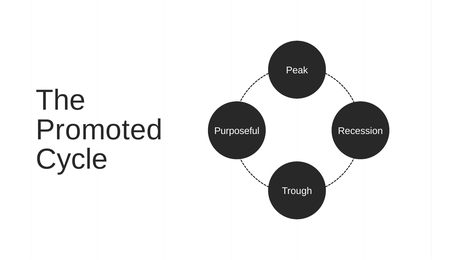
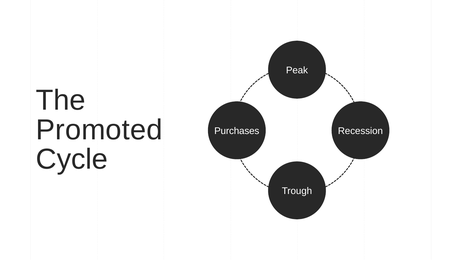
Purposeful: Purposeful -> Purchases
